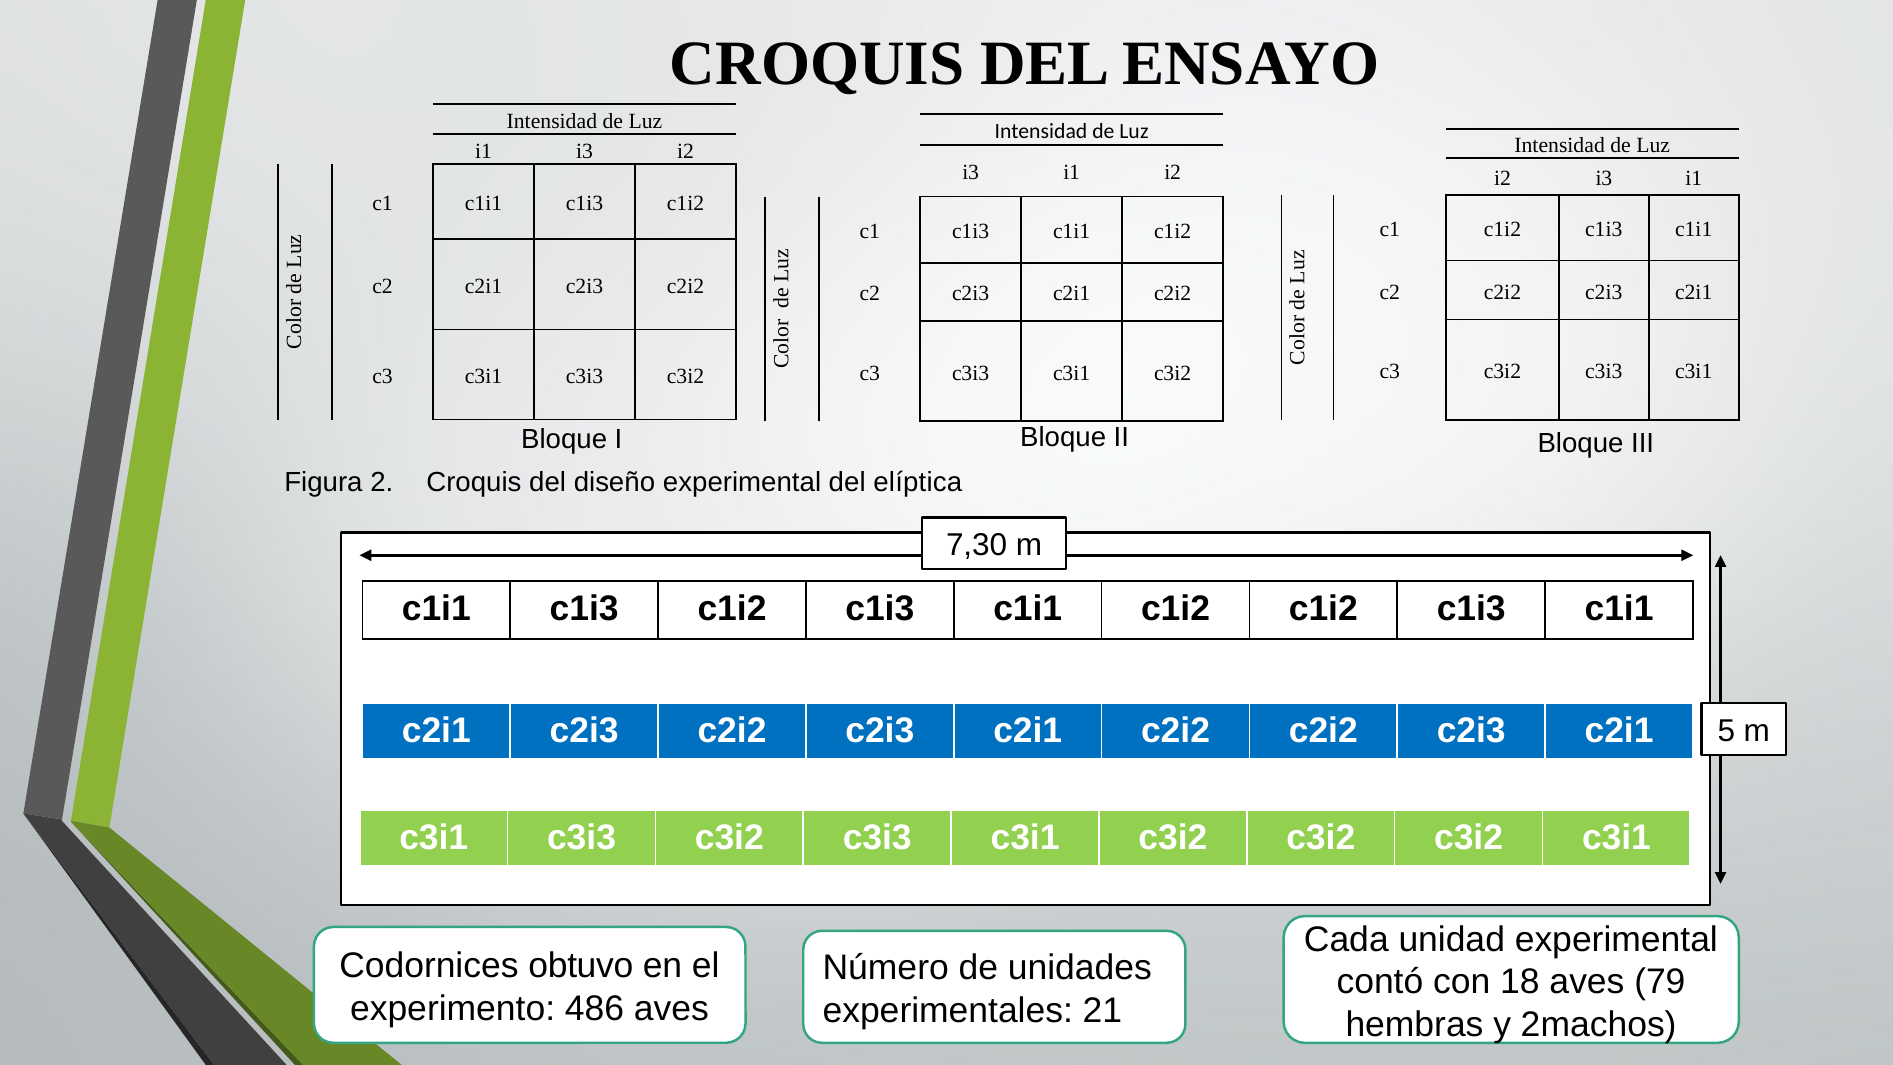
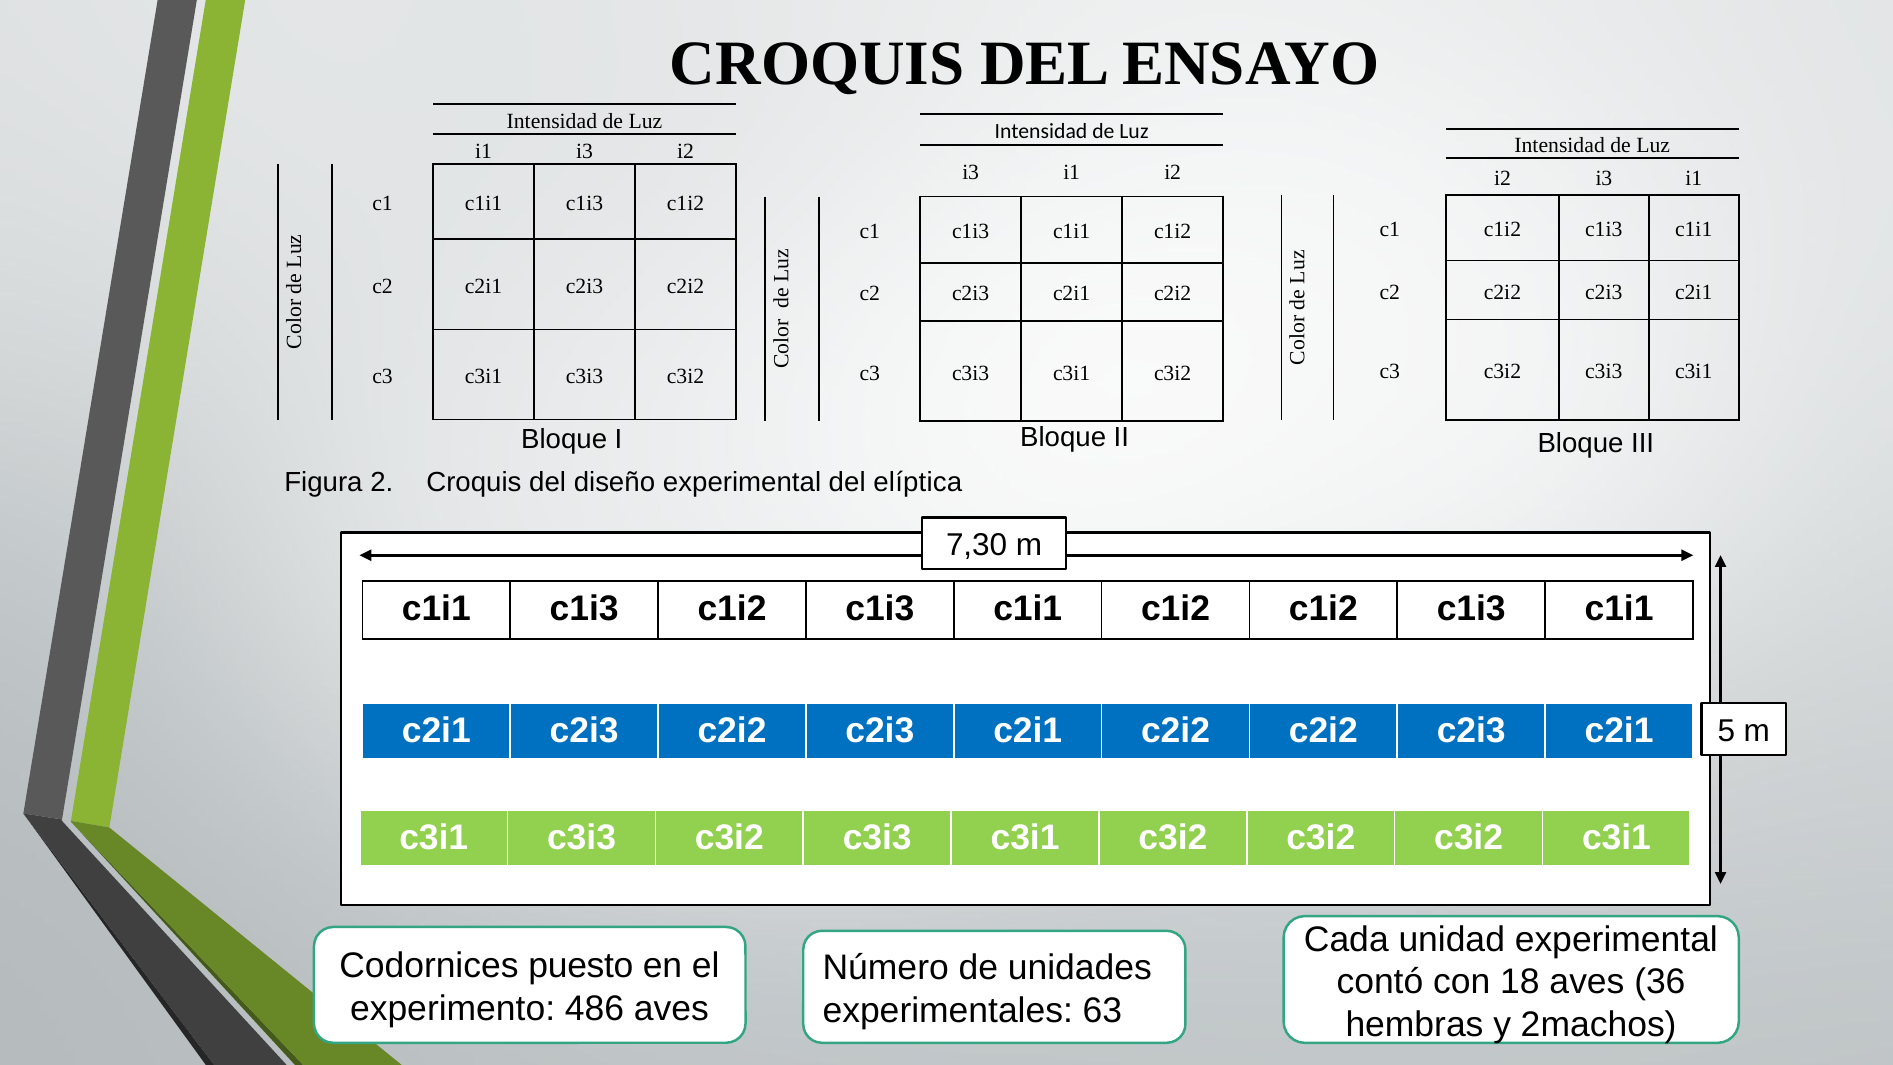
obtuvo: obtuvo -> puesto
79: 79 -> 36
21: 21 -> 63
